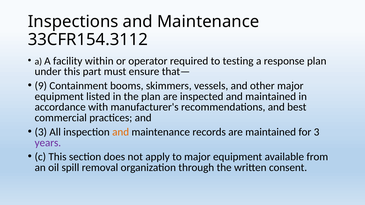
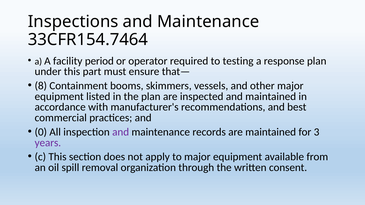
33CFR154.3112: 33CFR154.3112 -> 33CFR154.7464
within: within -> period
9: 9 -> 8
3 at (41, 132): 3 -> 0
and at (121, 132) colour: orange -> purple
